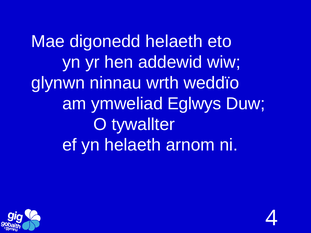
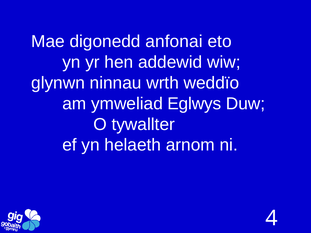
digonedd helaeth: helaeth -> anfonai
